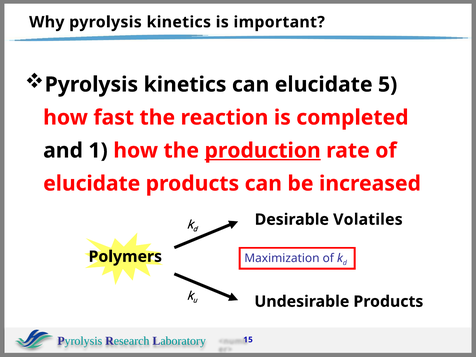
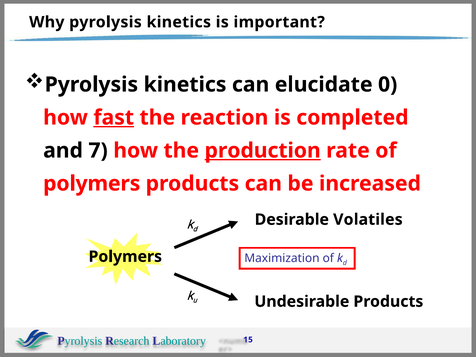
5: 5 -> 0
fast underline: none -> present
1: 1 -> 7
elucidate at (92, 184): elucidate -> polymers
